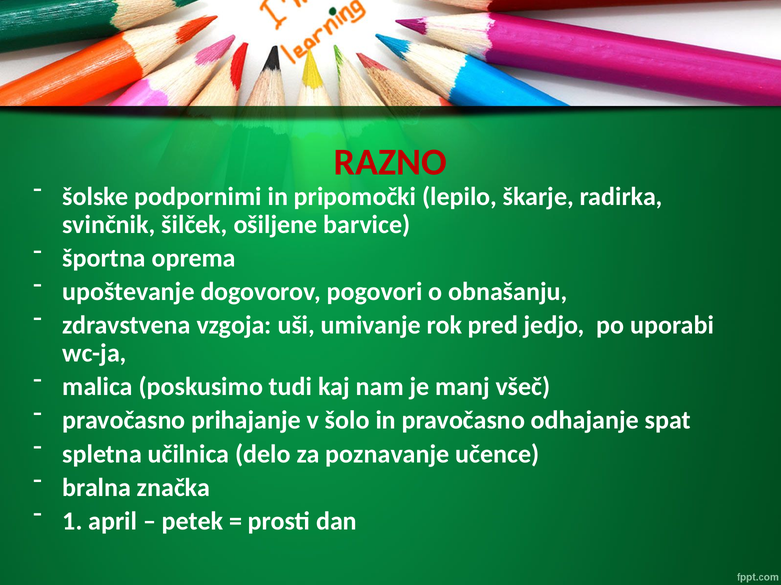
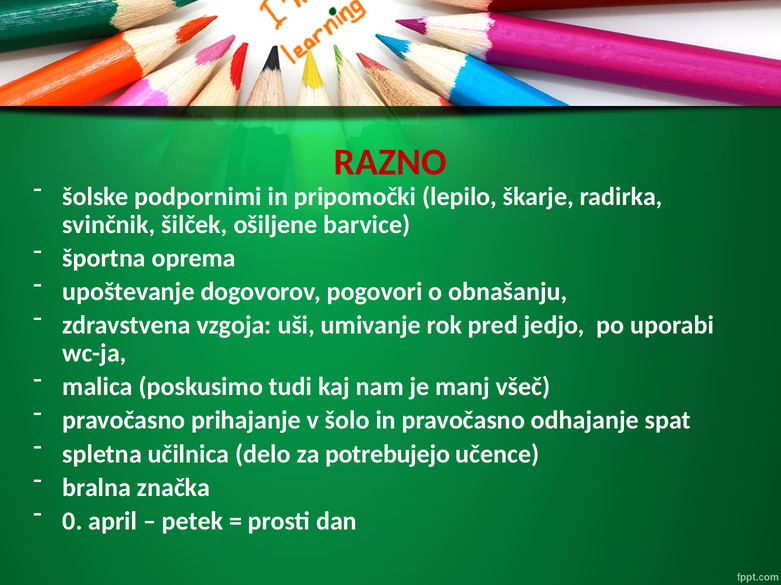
poznavanje: poznavanje -> potrebujejo
1: 1 -> 0
